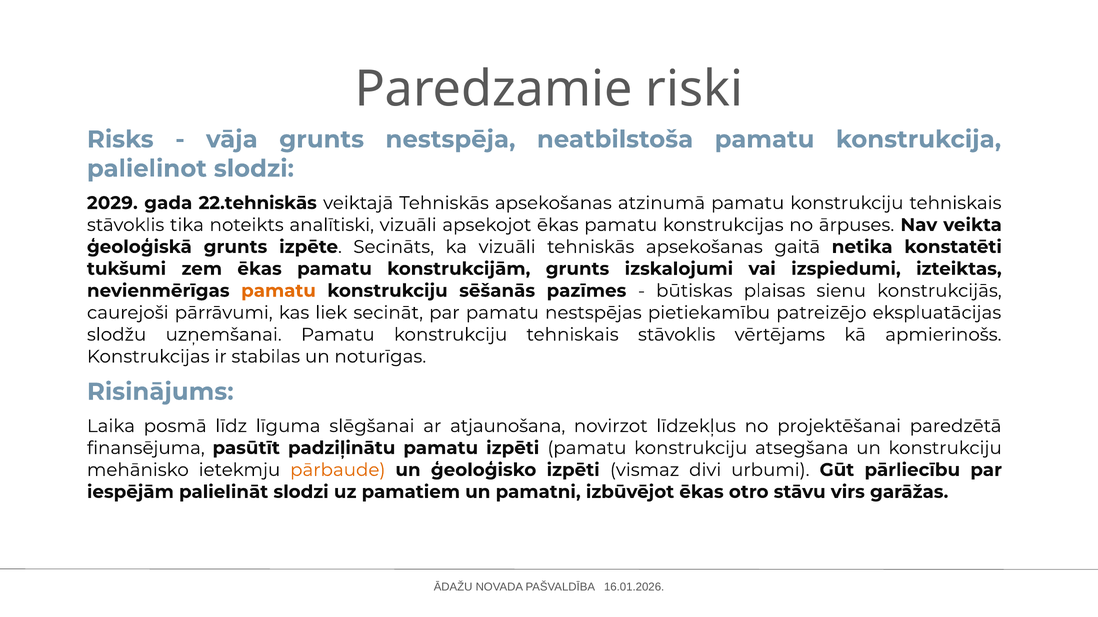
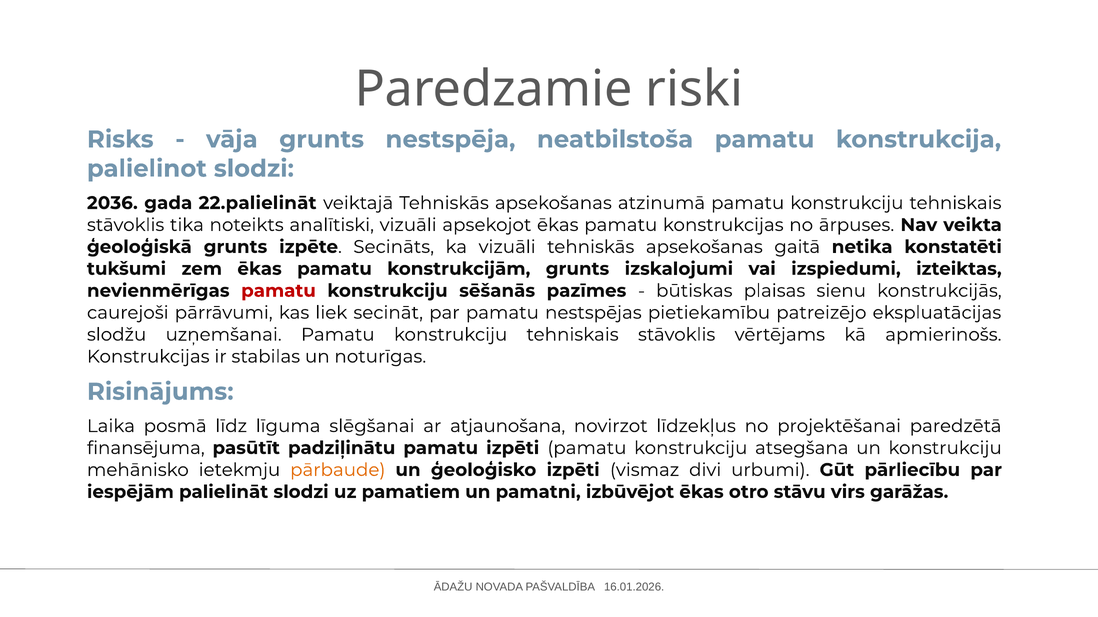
2029: 2029 -> 2036
22.tehniskās: 22.tehniskās -> 22.palielināt
pamatu at (278, 291) colour: orange -> red
